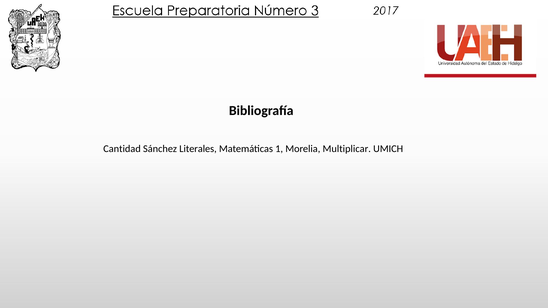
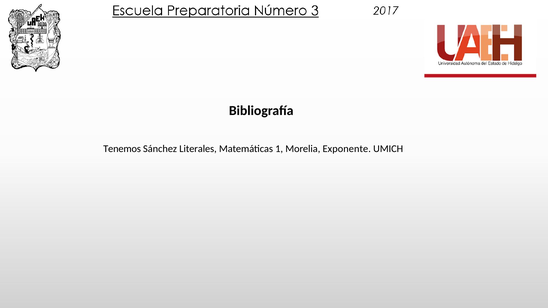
Cantidad: Cantidad -> Tenemos
Multiplicar: Multiplicar -> Exponente
